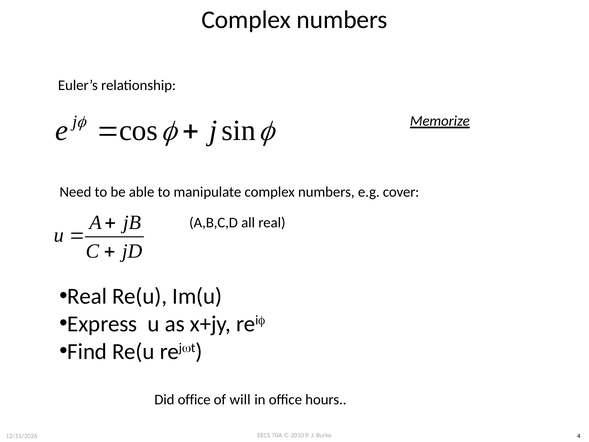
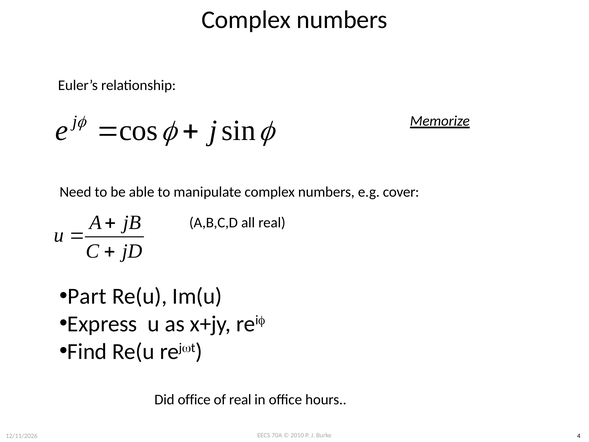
Real at (87, 296): Real -> Part
of will: will -> real
